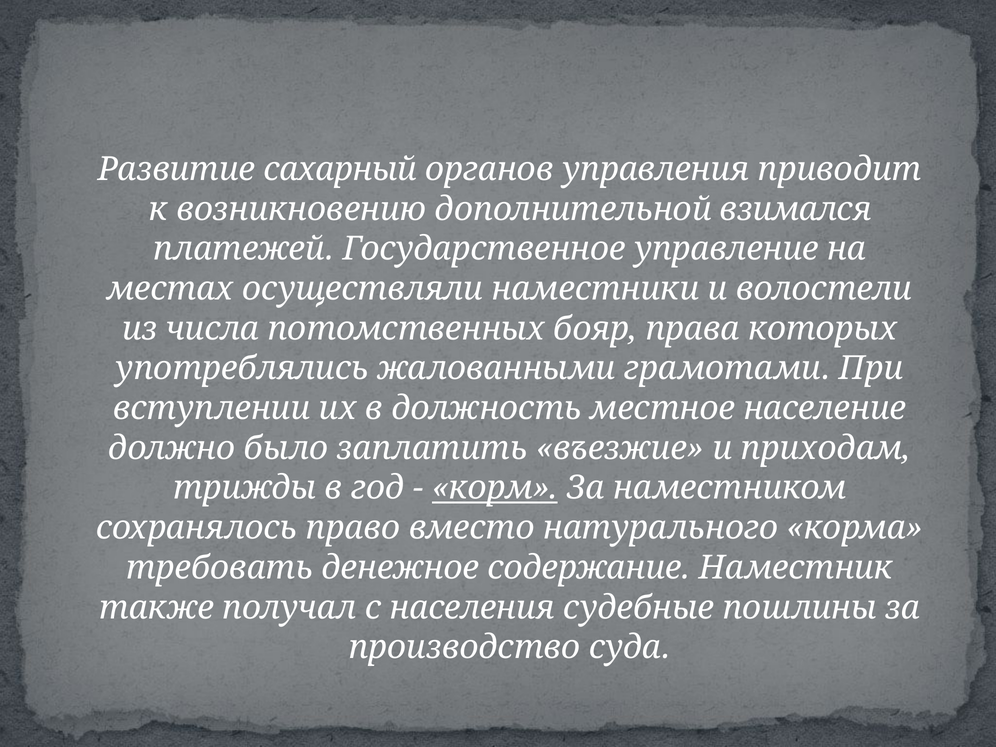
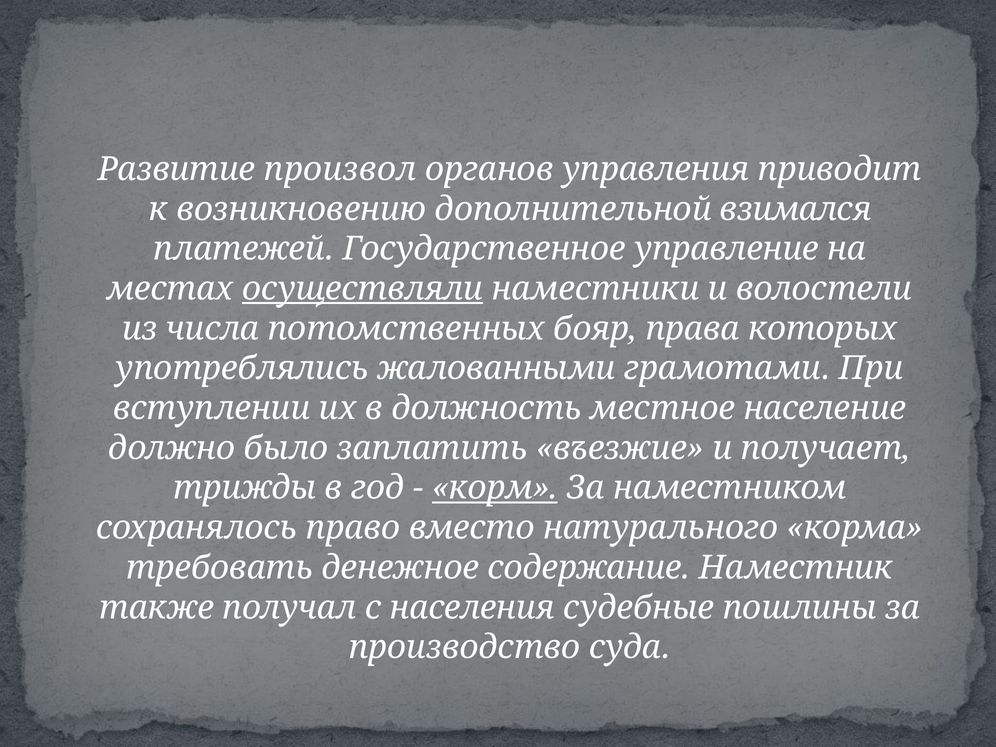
сахарный: сахарный -> произвол
осуществляли underline: none -> present
приходам: приходам -> получает
